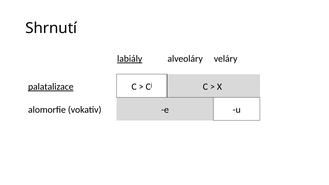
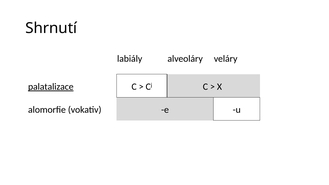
labiály underline: present -> none
